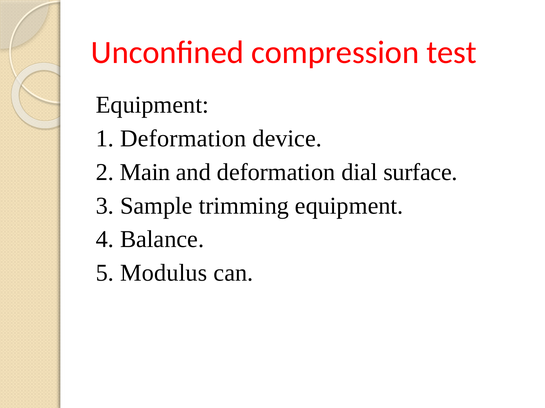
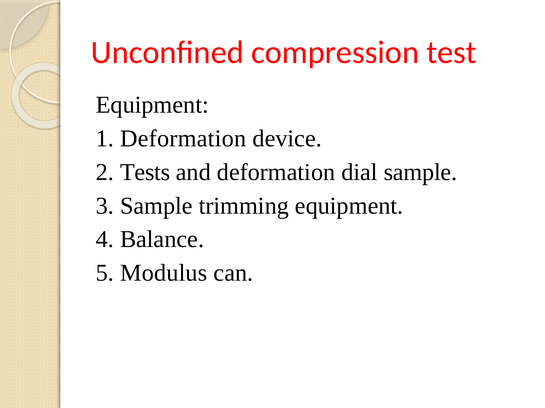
Main: Main -> Tests
dial surface: surface -> sample
